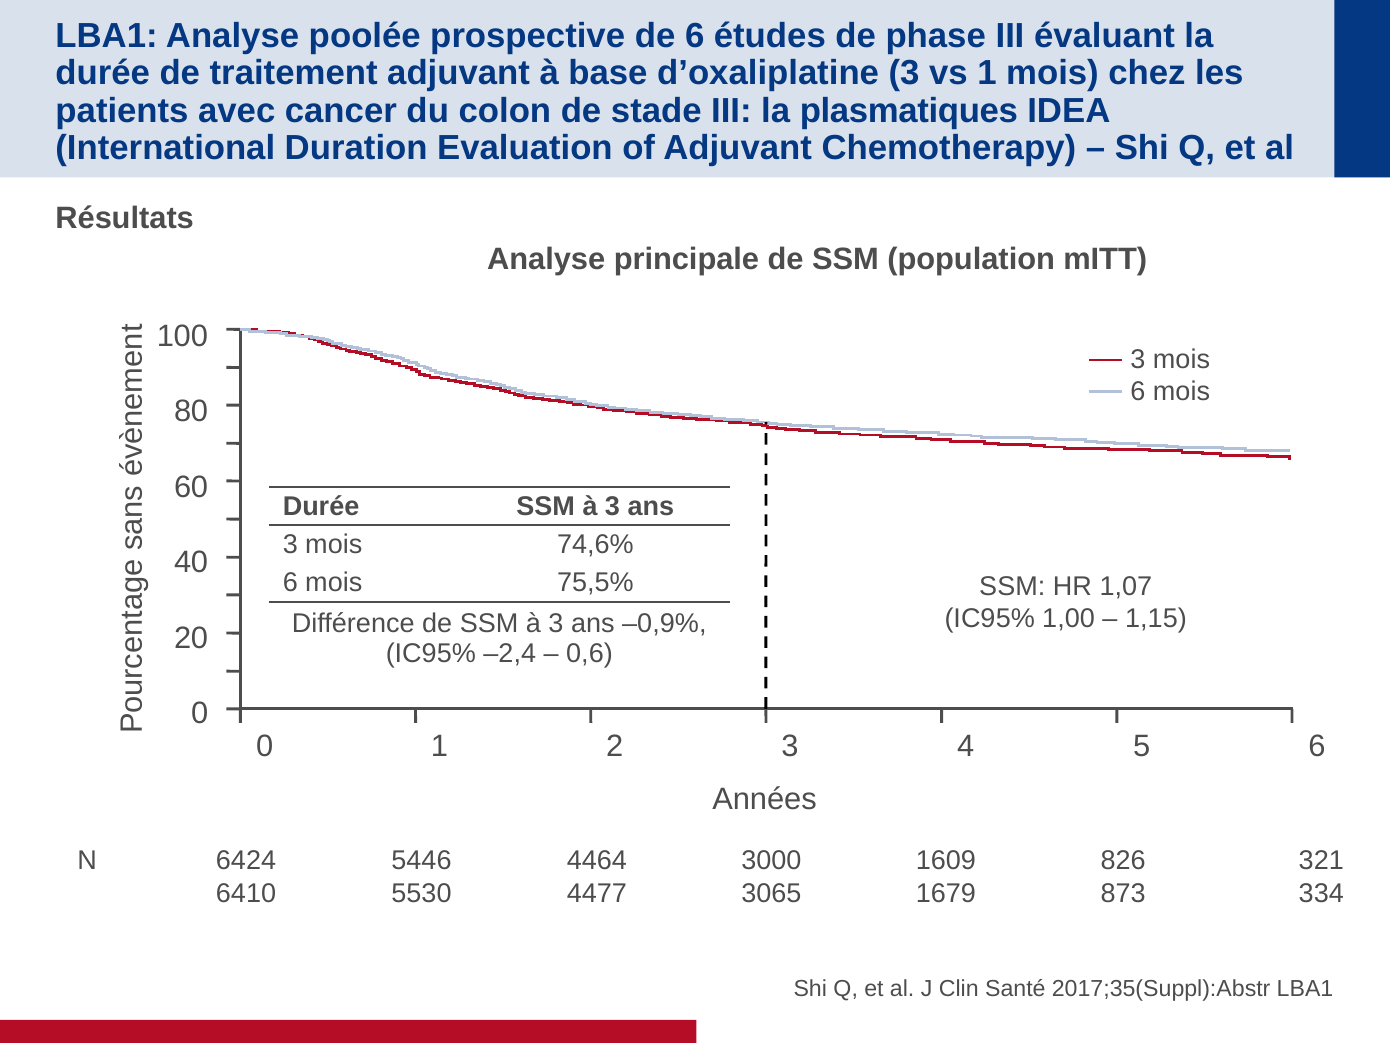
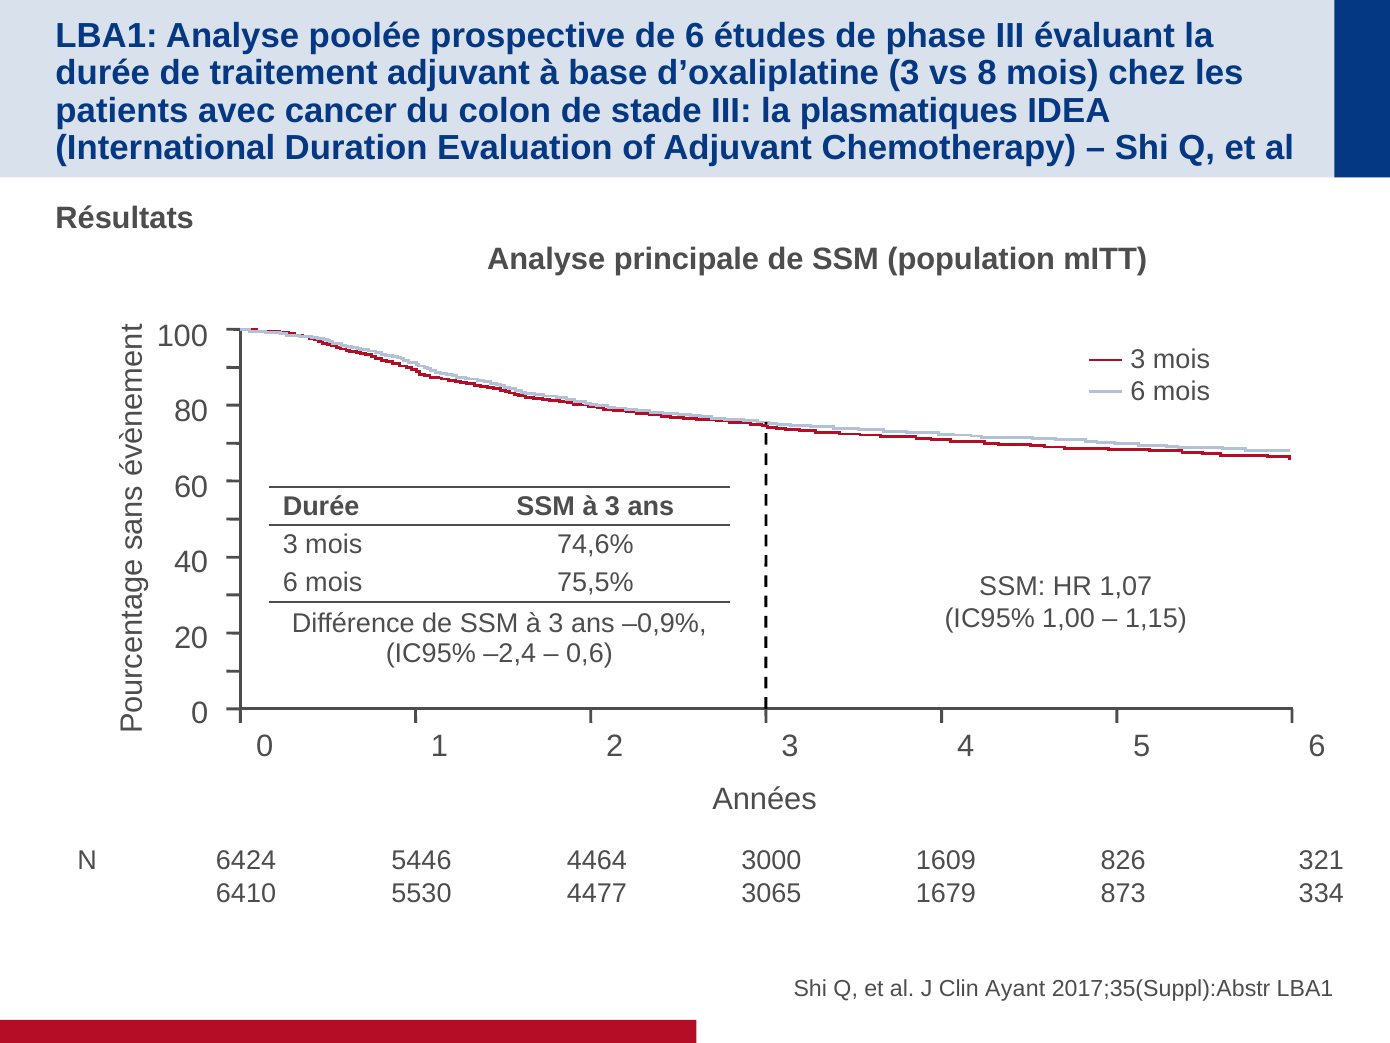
vs 1: 1 -> 8
Santé: Santé -> Ayant
